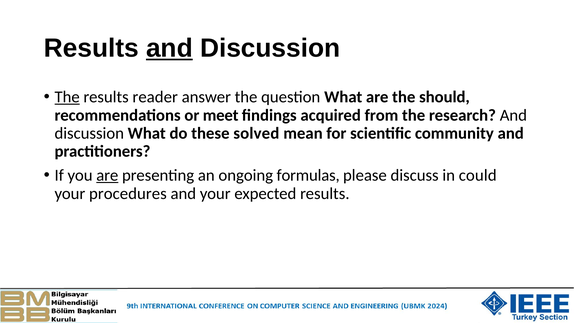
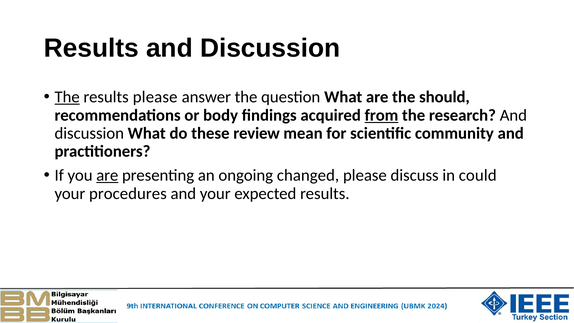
and at (169, 48) underline: present -> none
results reader: reader -> please
meet: meet -> body
from underline: none -> present
solved: solved -> review
formulas: formulas -> changed
